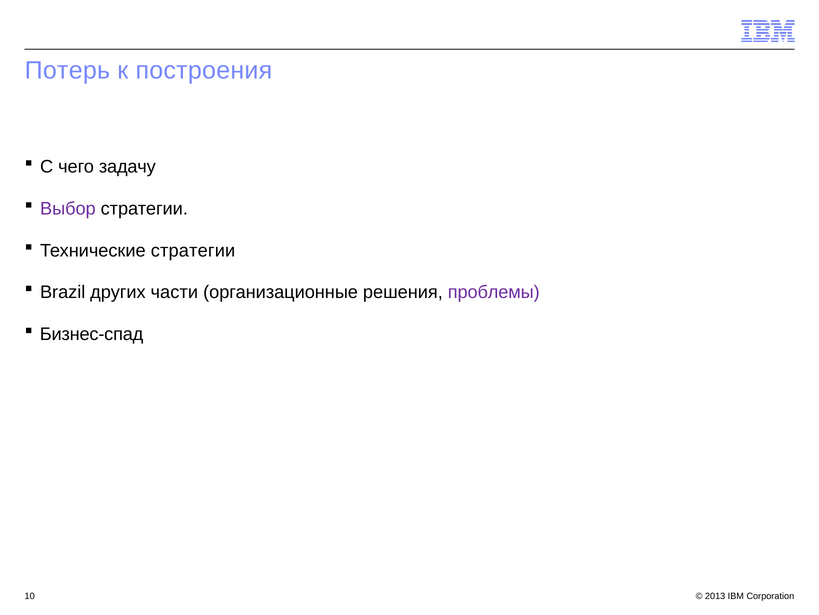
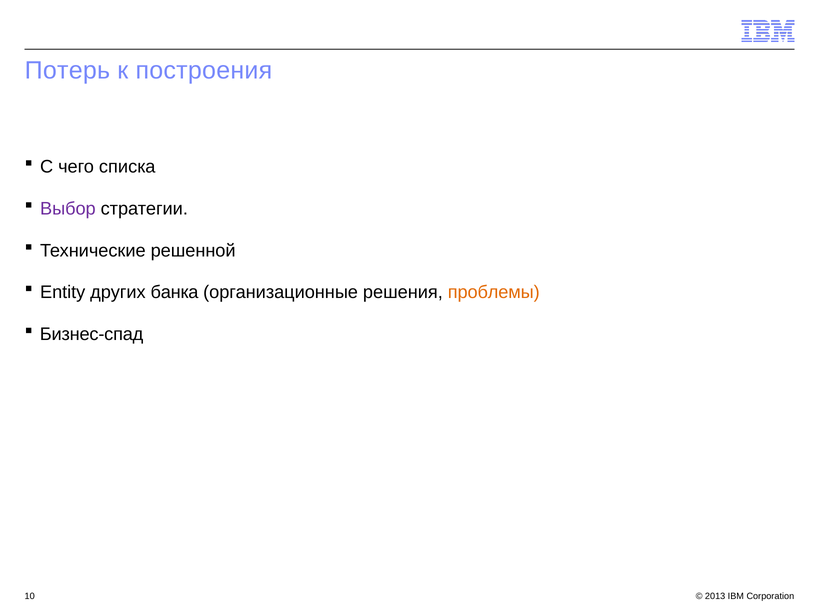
задачу: задачу -> списка
Технические стратегии: стратегии -> решенной
Brazil: Brazil -> Entity
части: части -> банка
проблемы colour: purple -> orange
